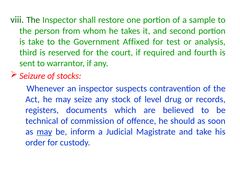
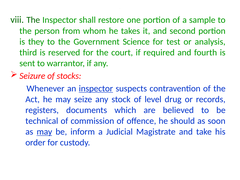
is take: take -> they
Affixed: Affixed -> Science
inspector at (96, 89) underline: none -> present
